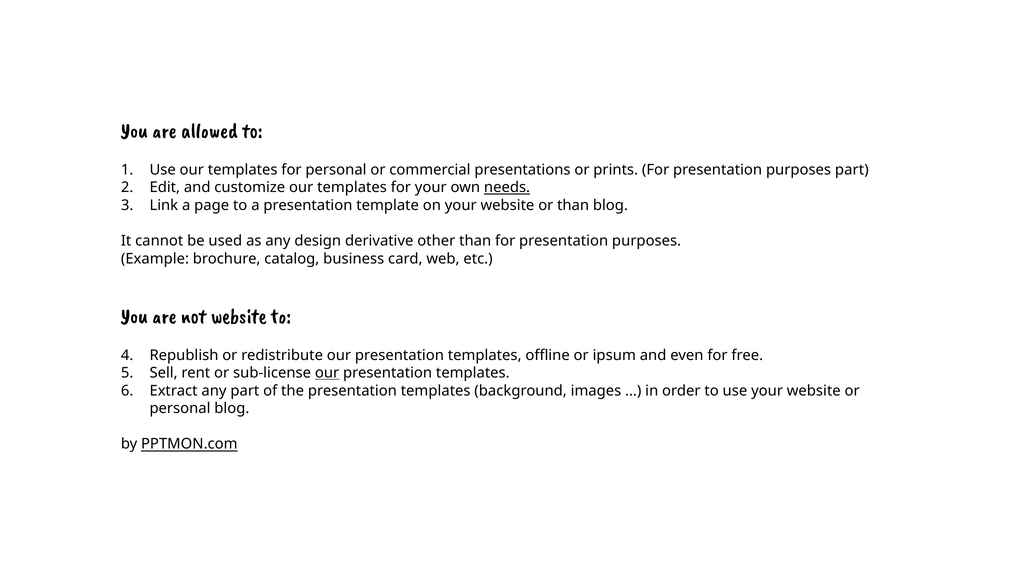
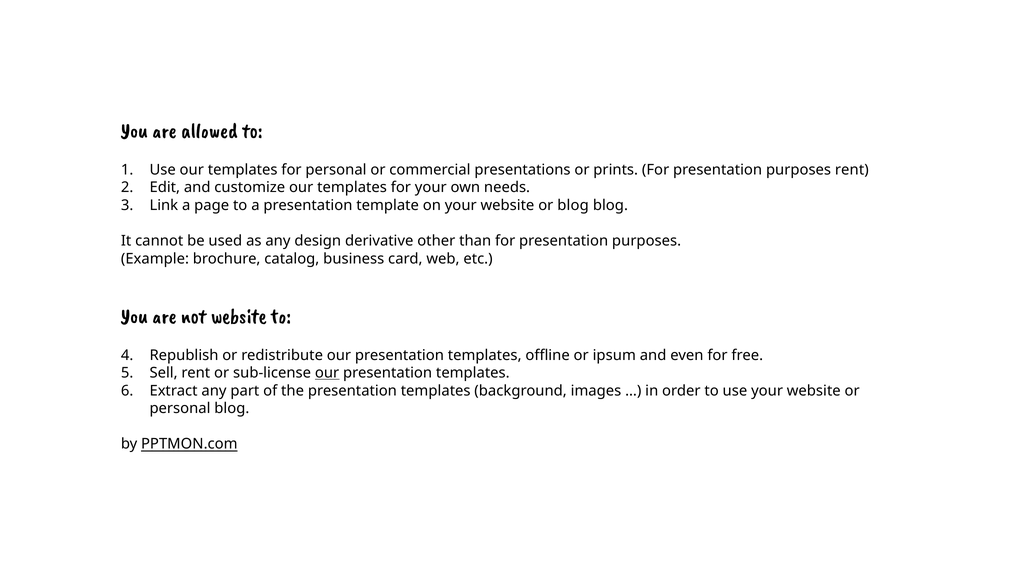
purposes part: part -> rent
needs underline: present -> none
or than: than -> blog
